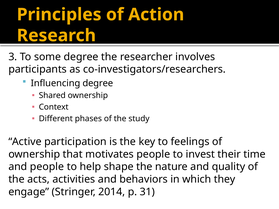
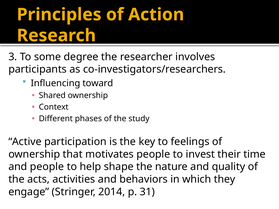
Influencing degree: degree -> toward
